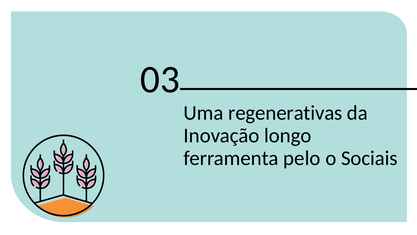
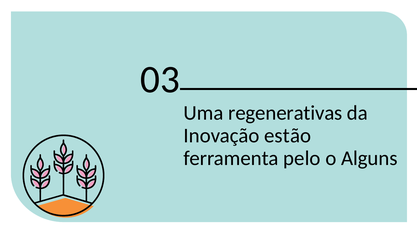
longo: longo -> estão
Sociais: Sociais -> Alguns
